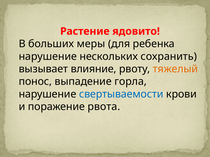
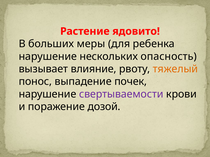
сохранить: сохранить -> опасность
горла: горла -> почек
свертываемости colour: blue -> purple
рвота: рвота -> дозой
